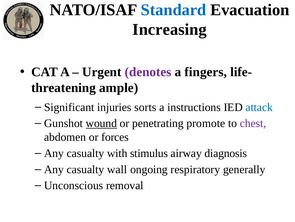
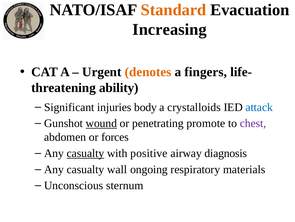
Standard colour: blue -> orange
denotes colour: purple -> orange
ample: ample -> ability
sorts: sorts -> body
instructions: instructions -> crystalloids
casualty at (85, 153) underline: none -> present
stimulus: stimulus -> positive
generally: generally -> materials
removal: removal -> sternum
